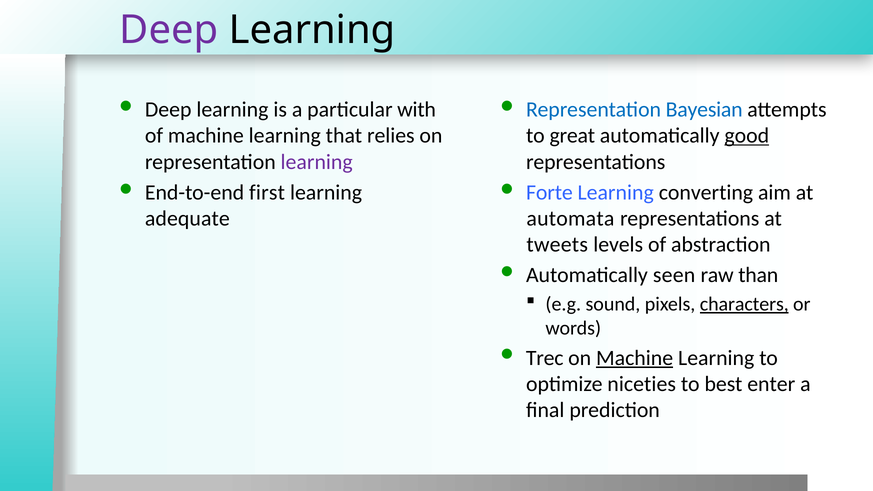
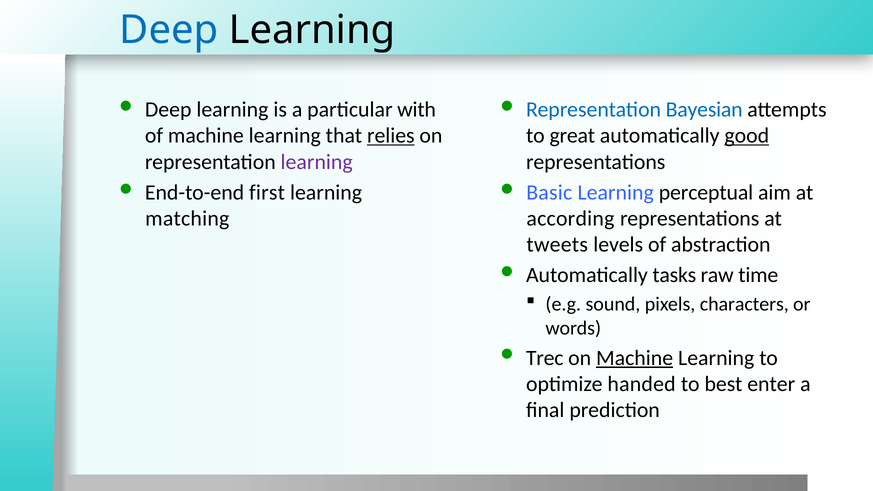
Deep at (169, 30) colour: purple -> blue
relies underline: none -> present
Forte: Forte -> Basic
converting: converting -> perceptual
adequate: adequate -> matching
automata: automata -> according
seen: seen -> tasks
than: than -> time
characters underline: present -> none
niceties: niceties -> handed
